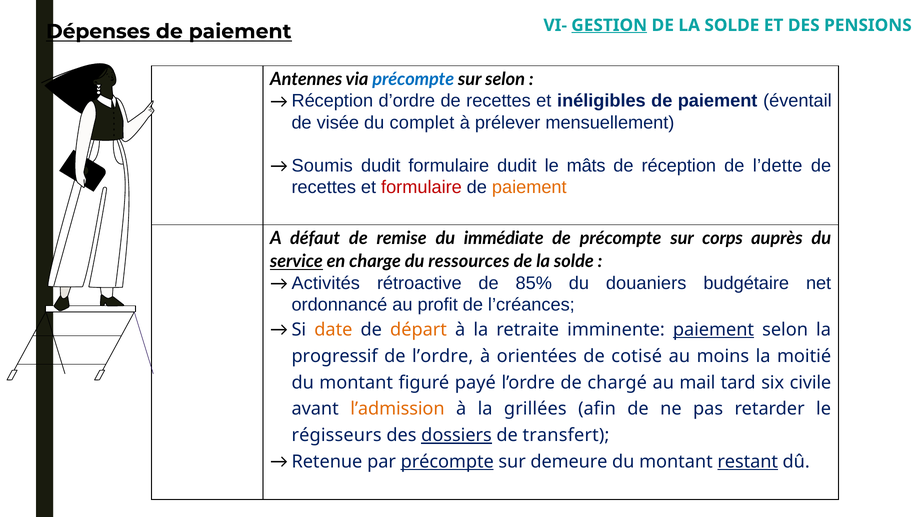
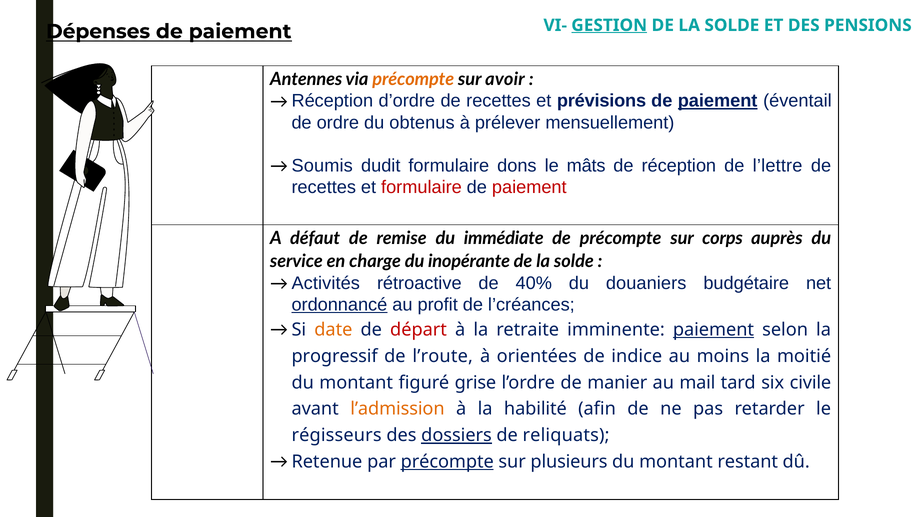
précompte at (413, 79) colour: blue -> orange
sur selon: selon -> avoir
inéligibles: inéligibles -> prévisions
paiement at (718, 101) underline: none -> present
visée: visée -> ordre
complet: complet -> obtenus
formulaire dudit: dudit -> dons
l’dette: l’dette -> l’lettre
paiement at (529, 187) colour: orange -> red
service underline: present -> none
ressources: ressources -> inopérante
85%: 85% -> 40%
ordonnancé underline: none -> present
départ colour: orange -> red
de l’ordre: l’ordre -> l’route
cotisé: cotisé -> indice
payé: payé -> grise
chargé: chargé -> manier
grillées: grillées -> habilité
transfert: transfert -> reliquats
demeure: demeure -> plusieurs
restant underline: present -> none
